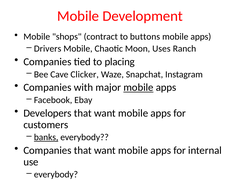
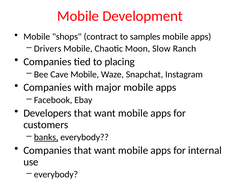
buttons: buttons -> samples
Uses: Uses -> Slow
Cave Clicker: Clicker -> Mobile
mobile at (138, 87) underline: present -> none
